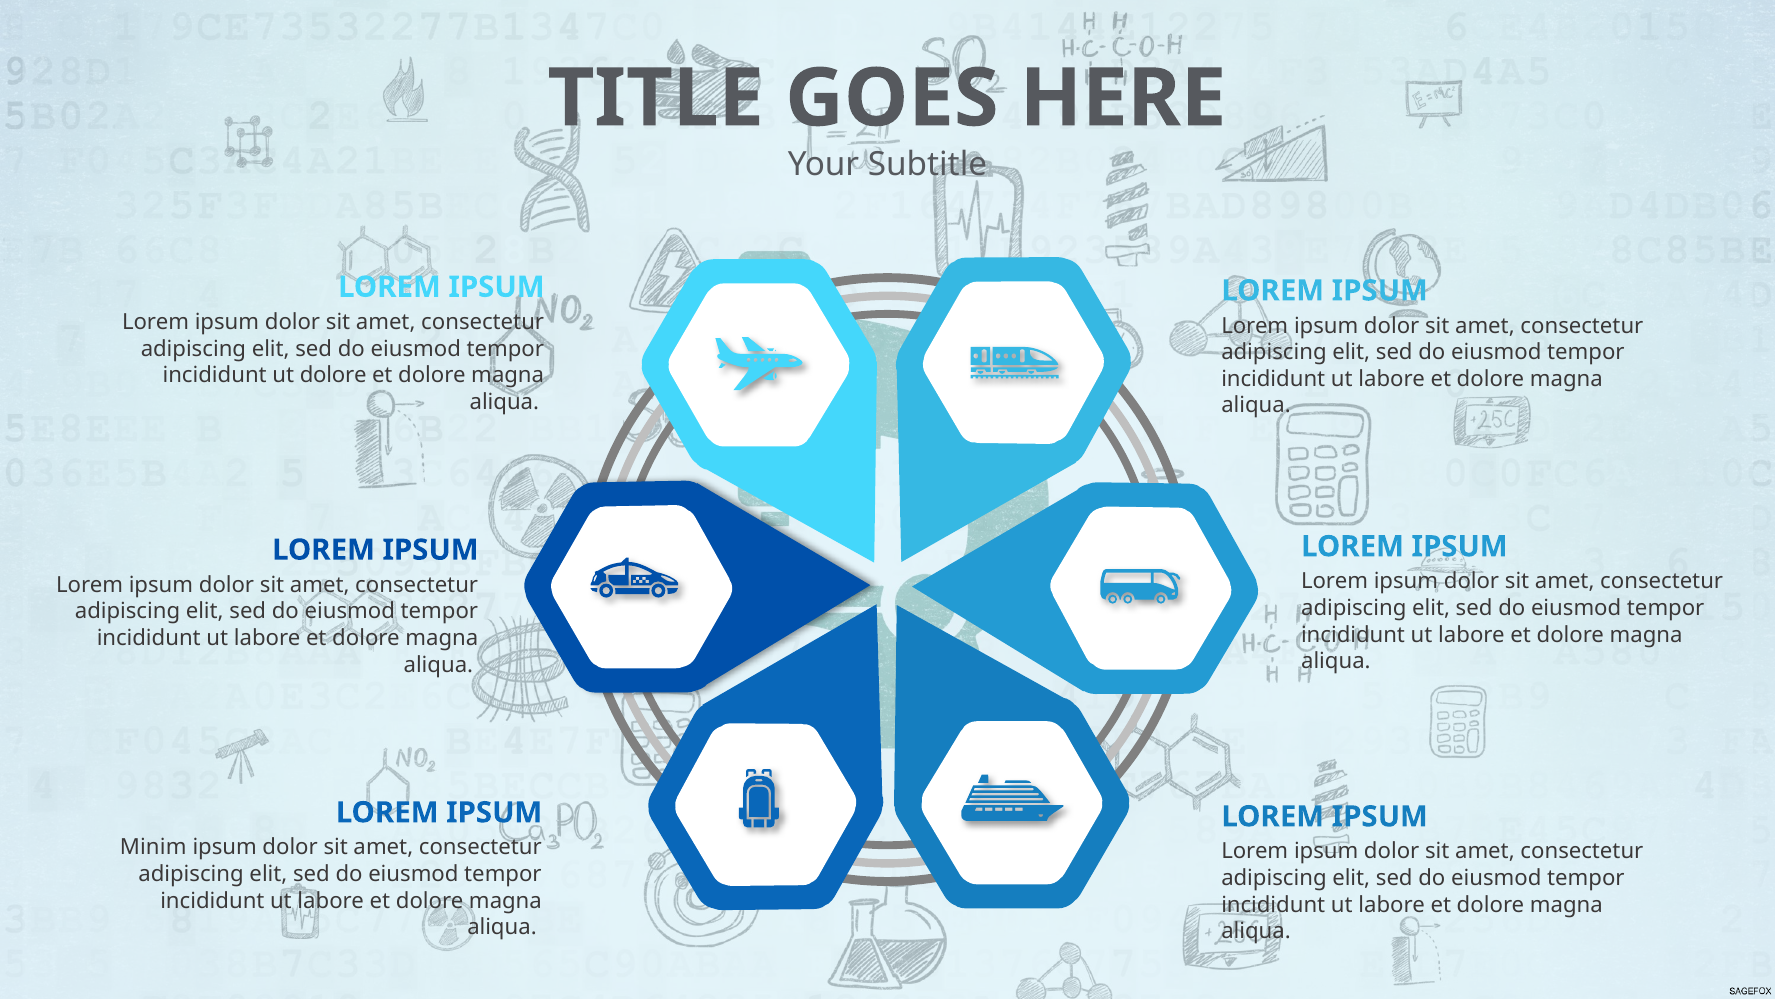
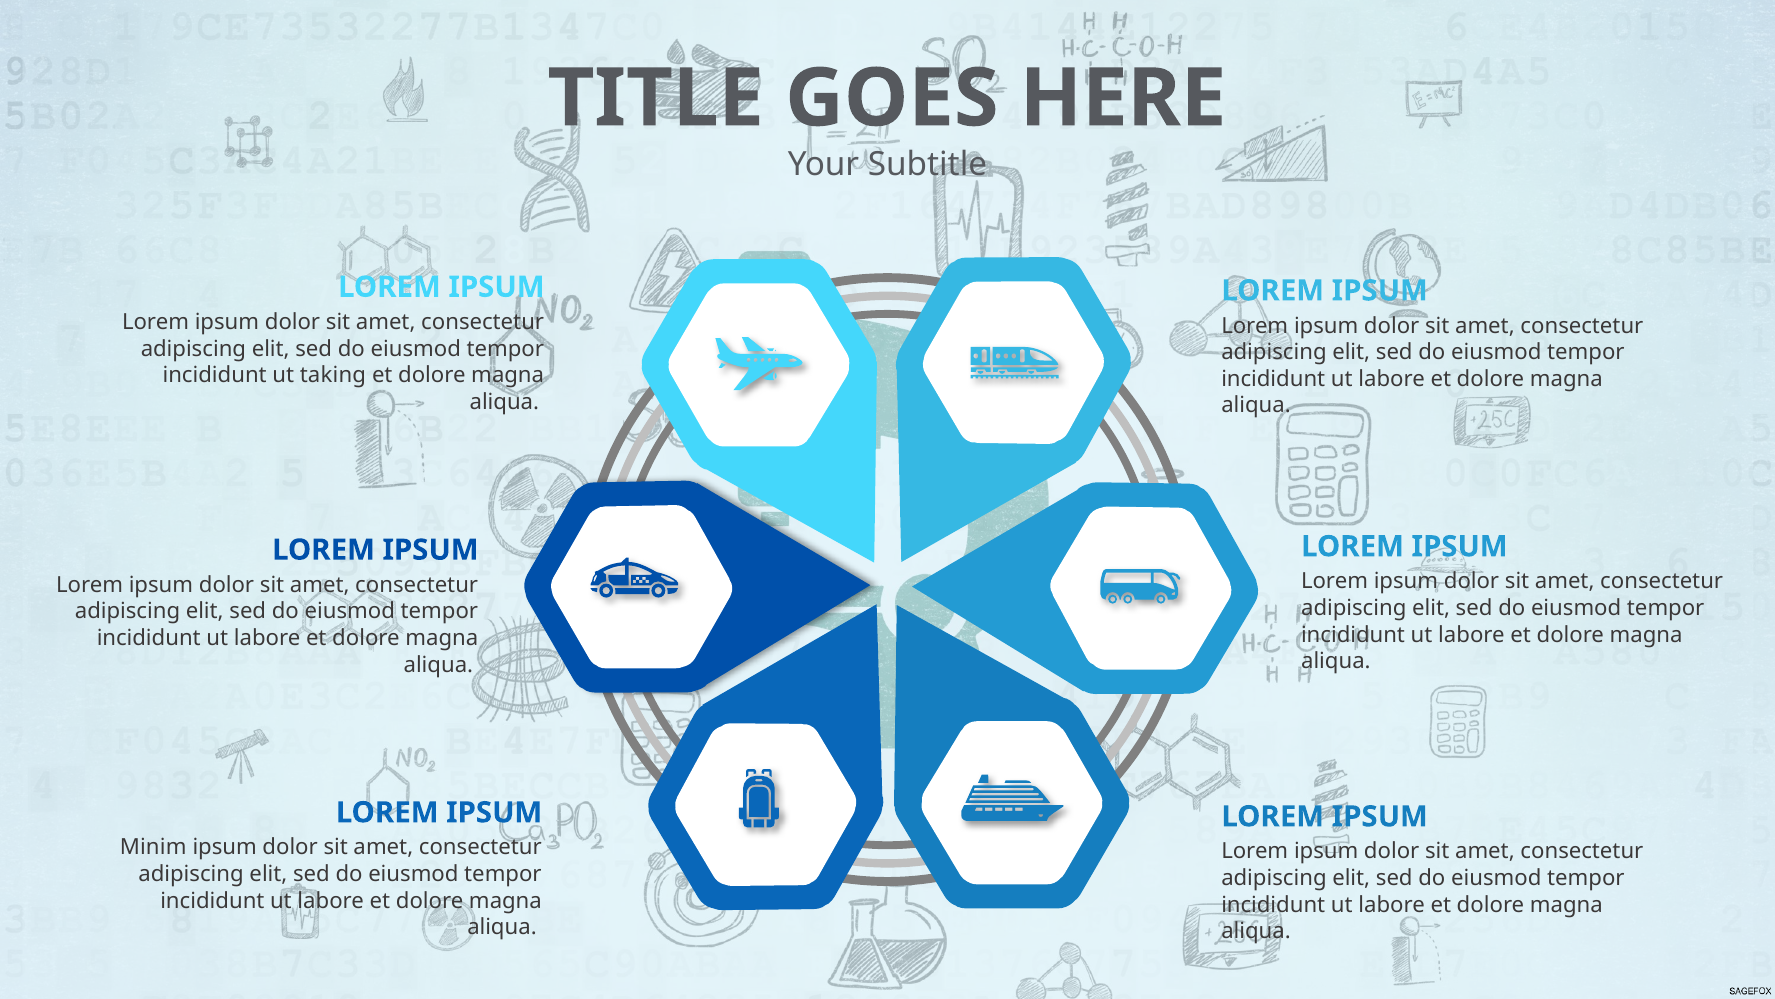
ut dolore: dolore -> taking
